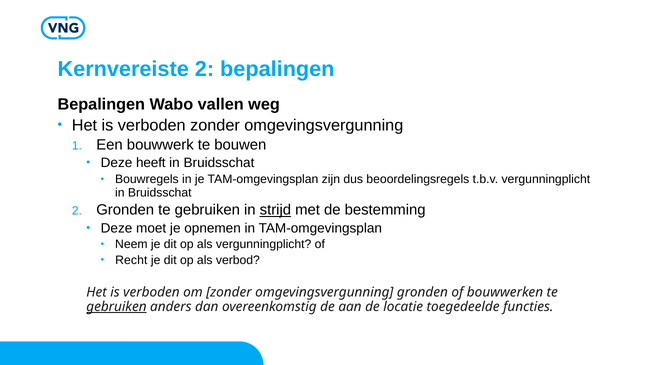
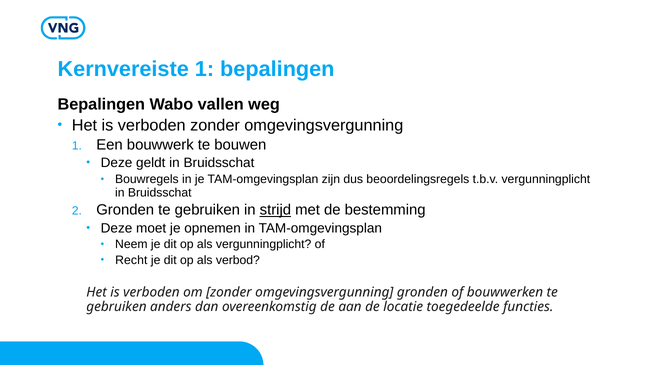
Kernvereiste 2: 2 -> 1
heeft: heeft -> geldt
gebruiken at (116, 307) underline: present -> none
